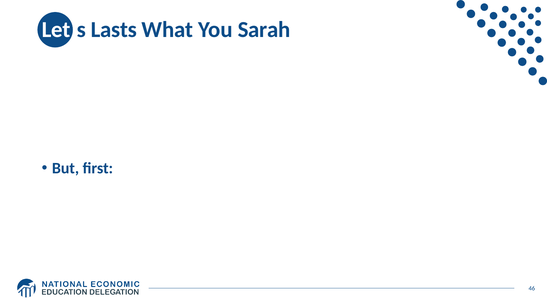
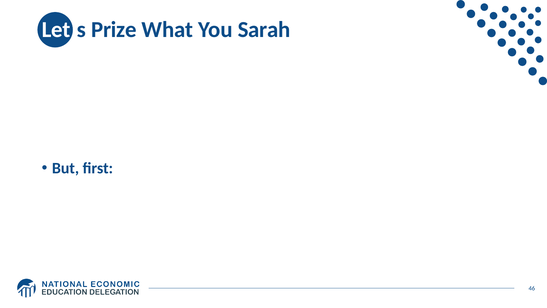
Lasts: Lasts -> Prize
